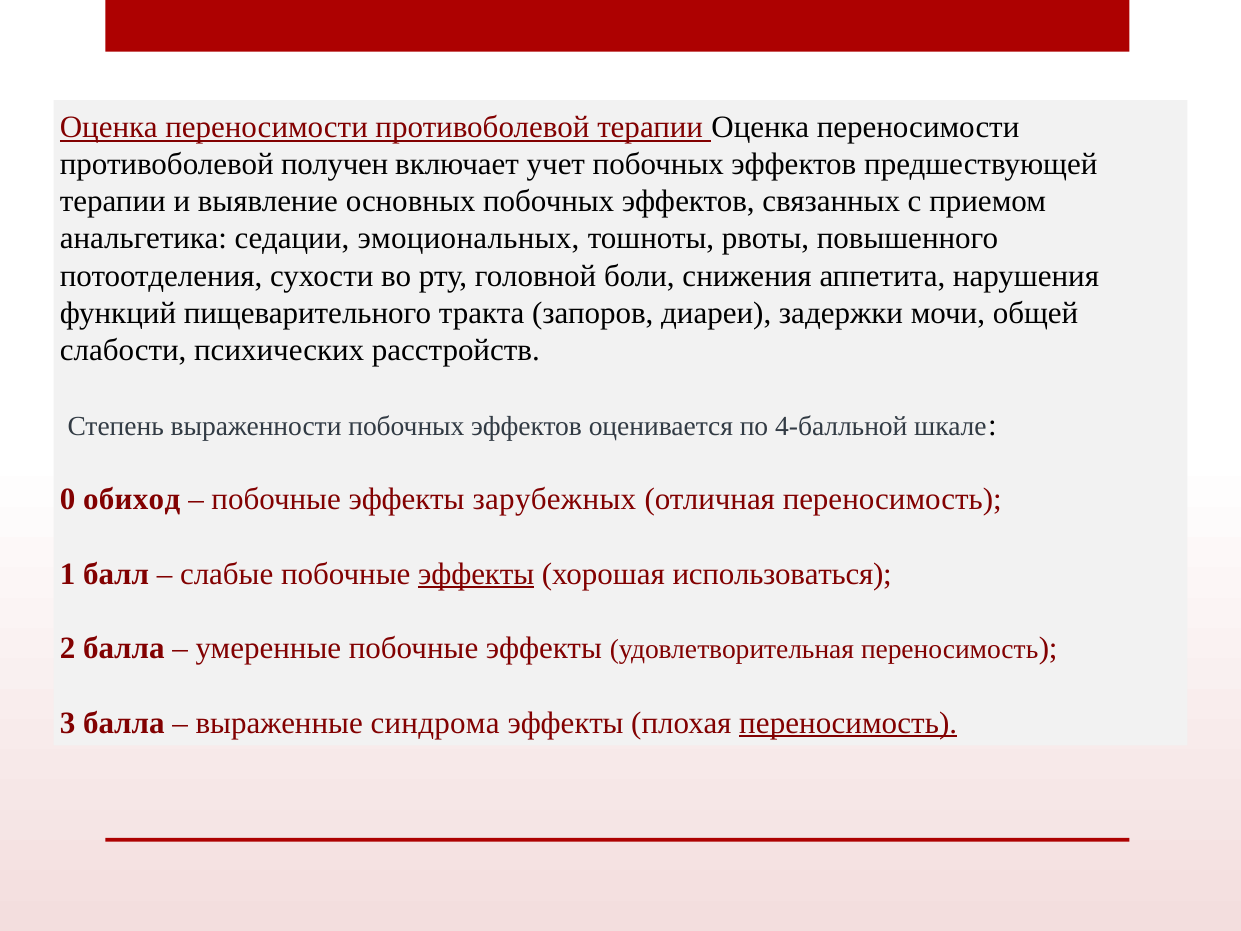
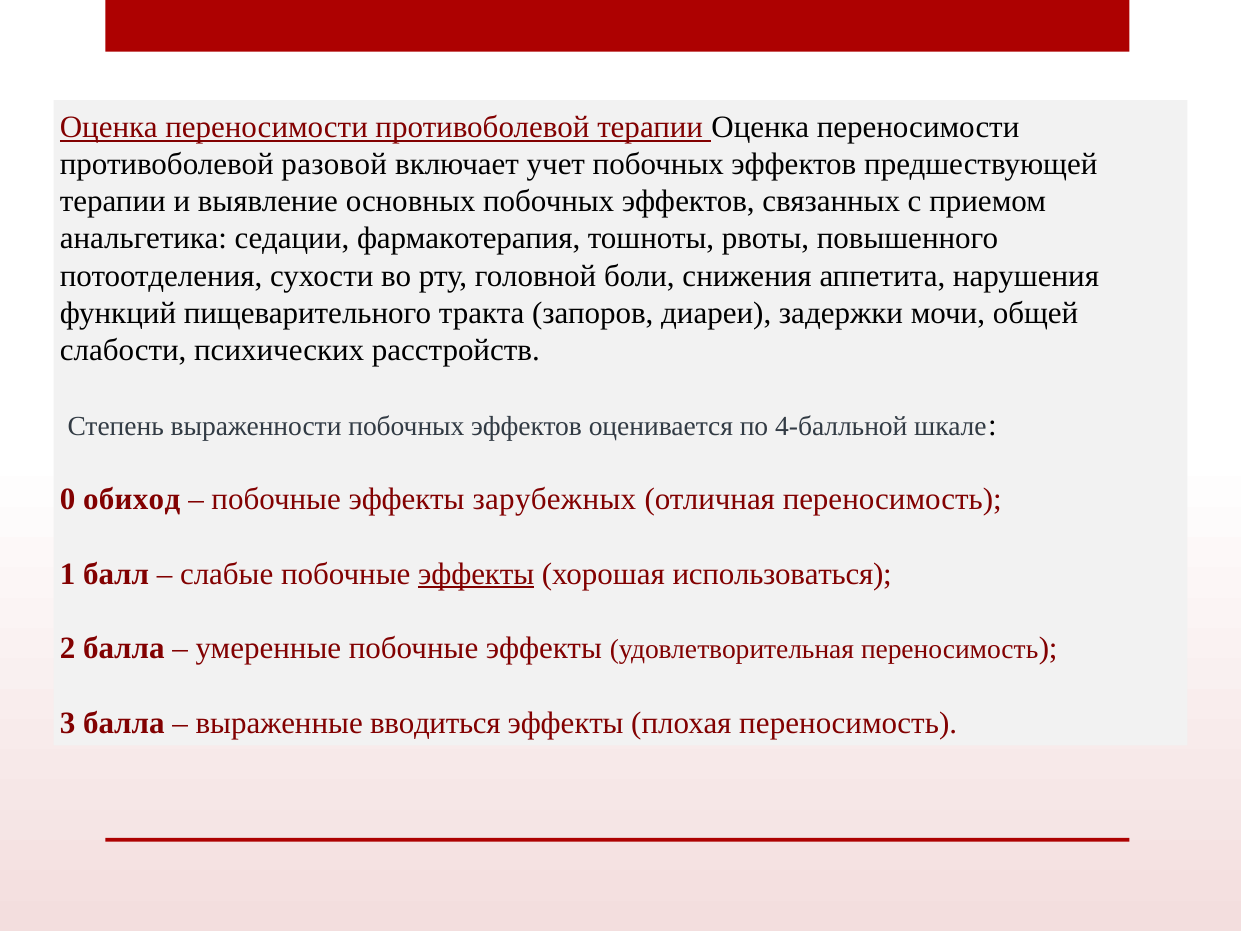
получен: получен -> разовой
эмоциональных: эмоциональных -> фармакотерапия
синдрома: синдрома -> вводиться
переносимость at (848, 723) underline: present -> none
